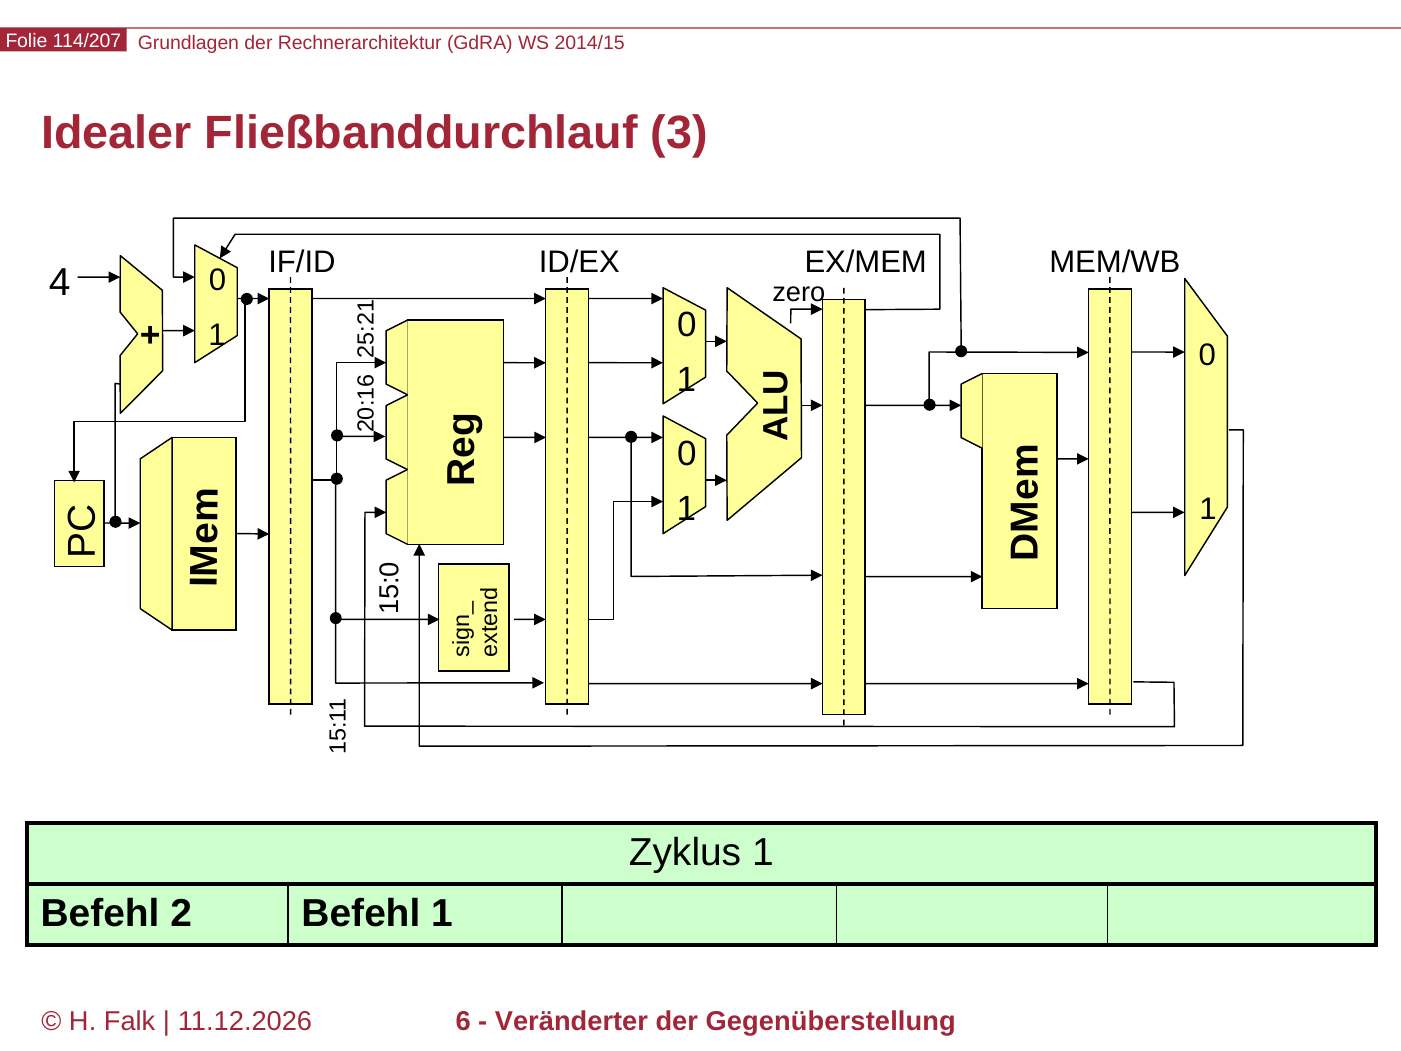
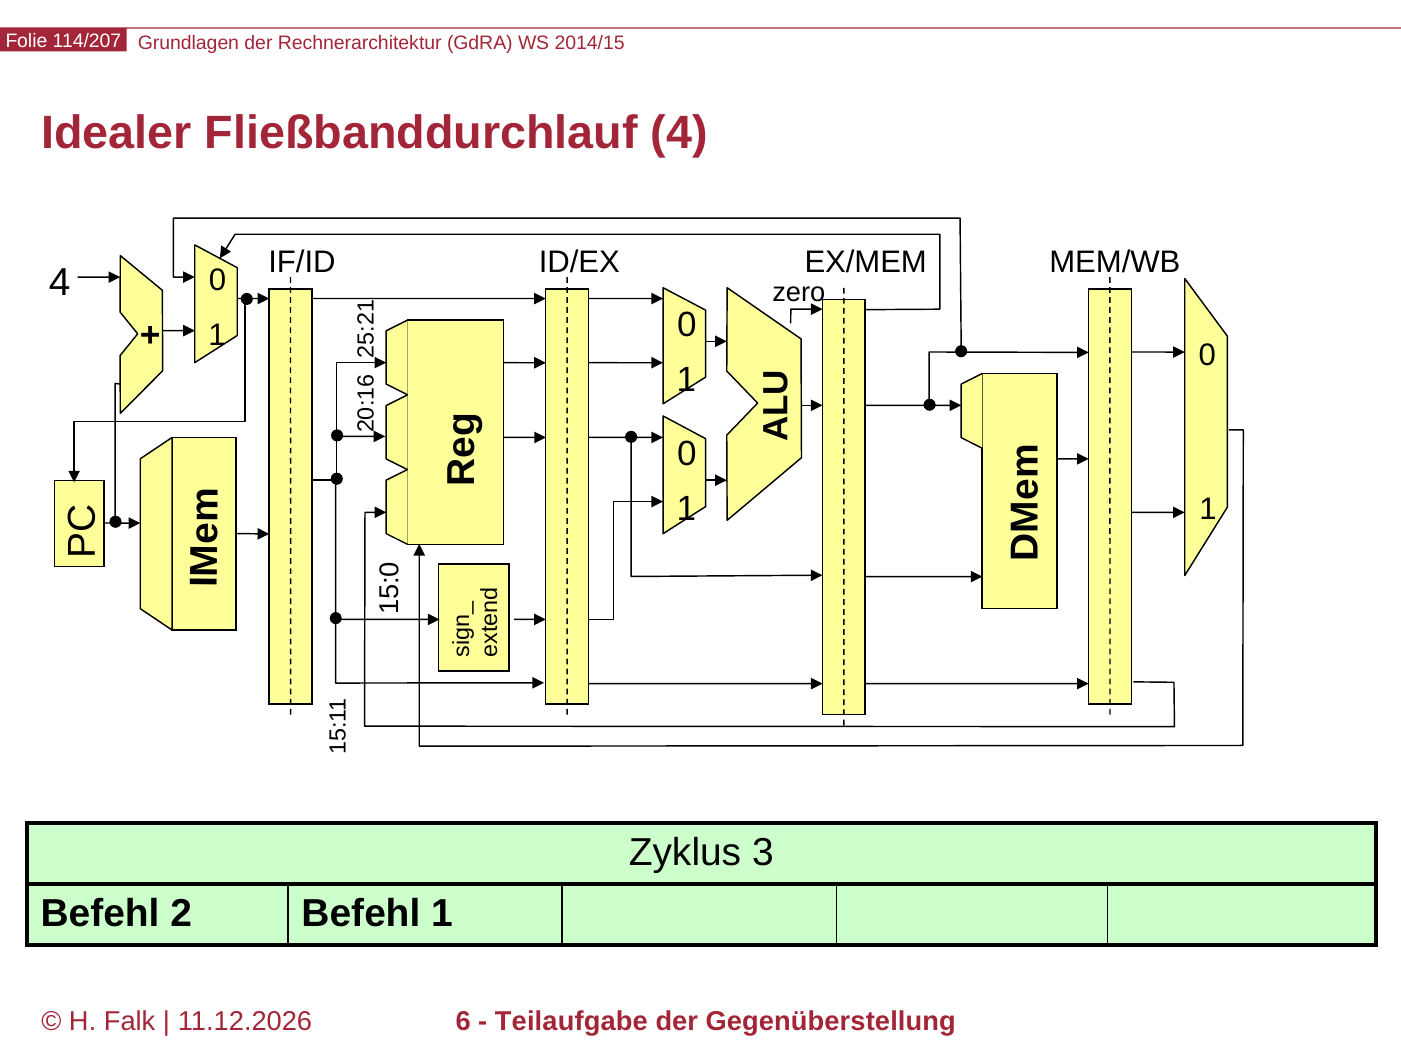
Fließbanddurchlauf 3: 3 -> 4
Zyklus 1: 1 -> 3
Veränderter: Veränderter -> Teilaufgabe
